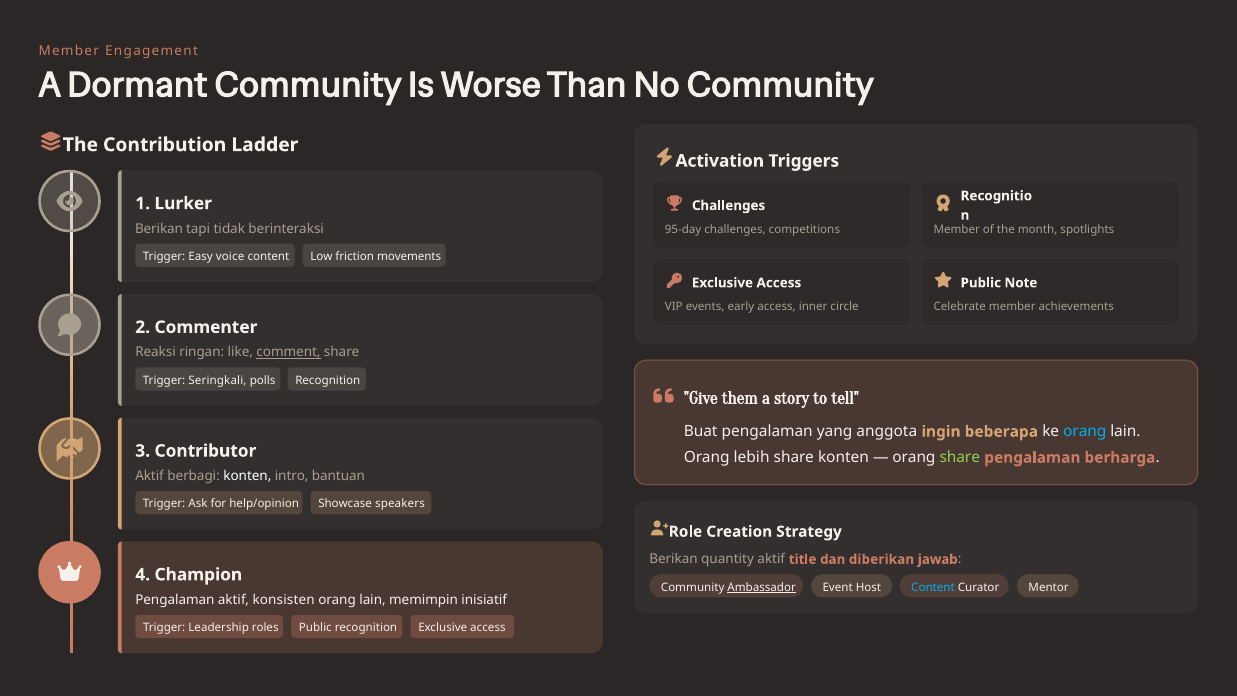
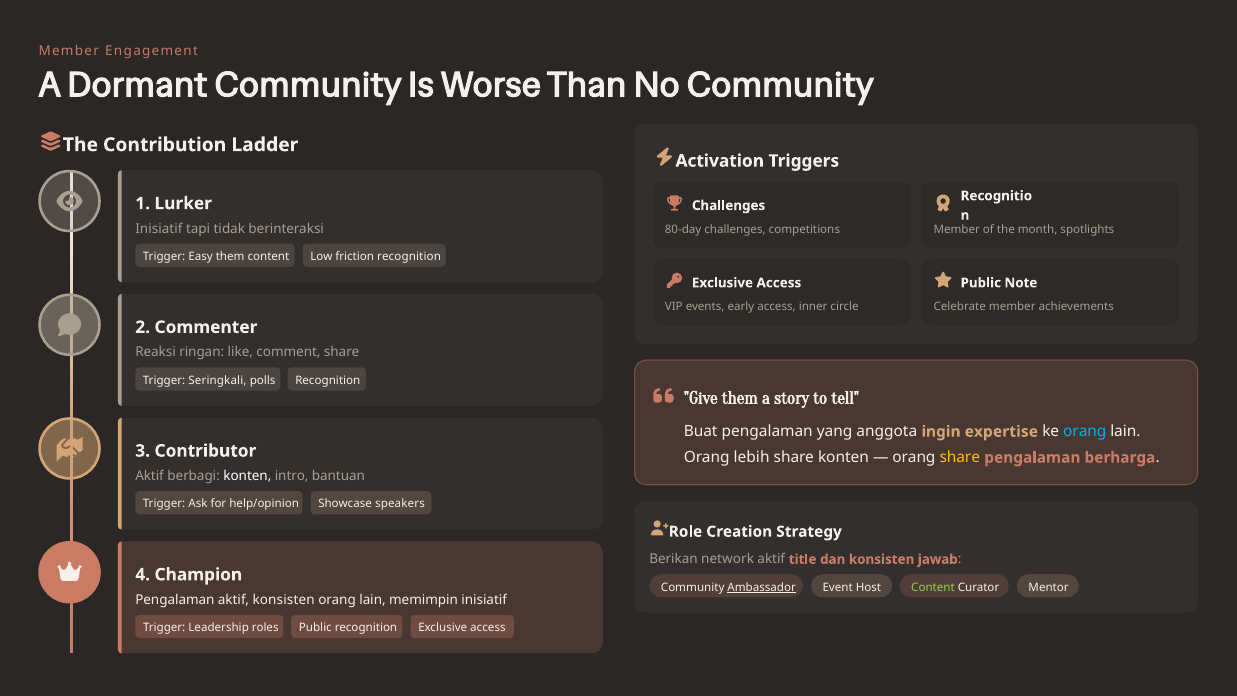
Berikan at (159, 229): Berikan -> Inisiatif
95-day: 95-day -> 80-day
Easy voice: voice -> them
friction movements: movements -> recognition
comment underline: present -> none
beberapa: beberapa -> expertise
share at (960, 457) colour: light green -> yellow
quantity: quantity -> network
dan diberikan: diberikan -> konsisten
Content at (933, 587) colour: light blue -> light green
